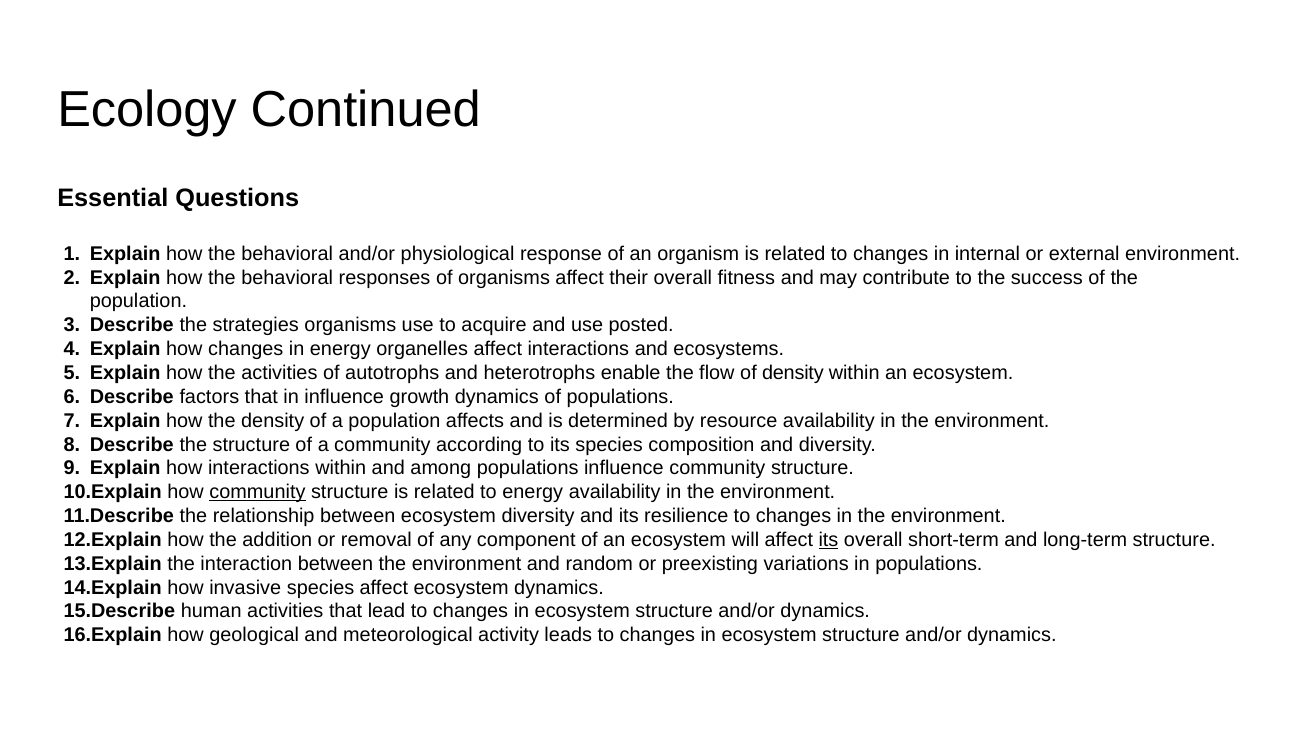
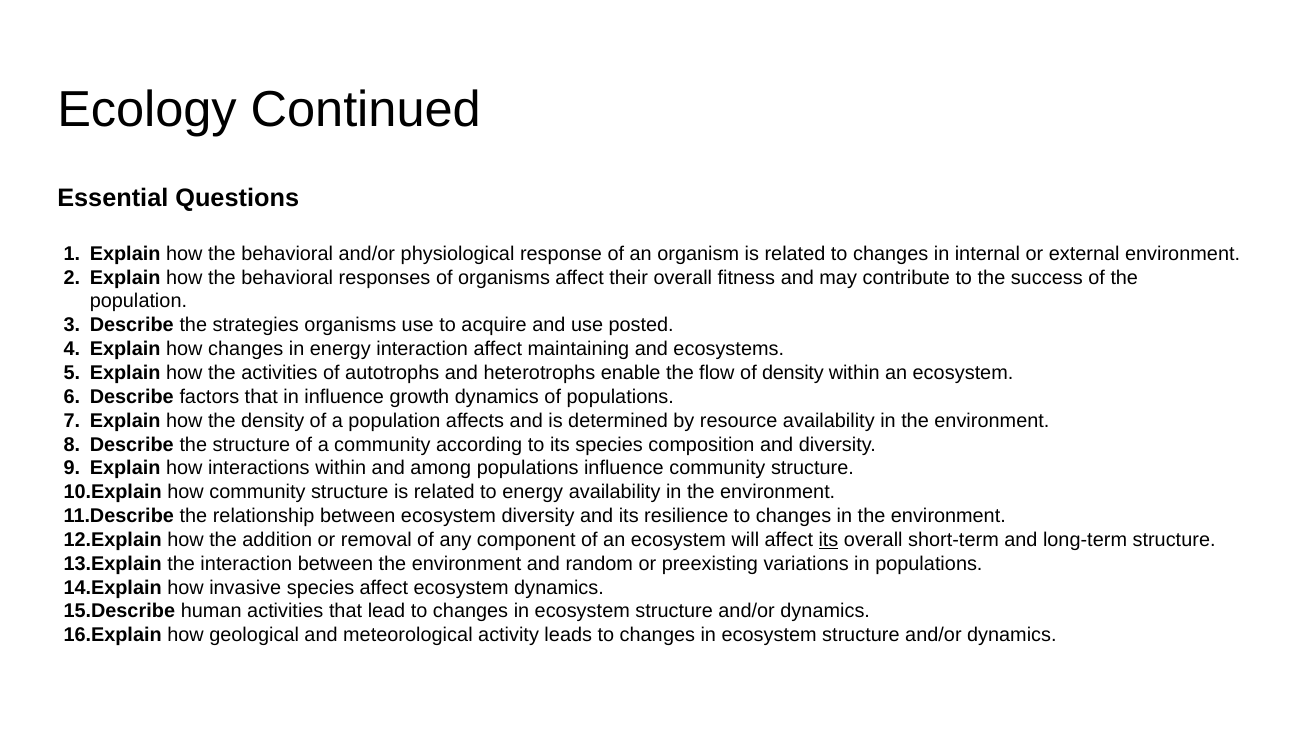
energy organelles: organelles -> interaction
affect interactions: interactions -> maintaining
community at (257, 492) underline: present -> none
